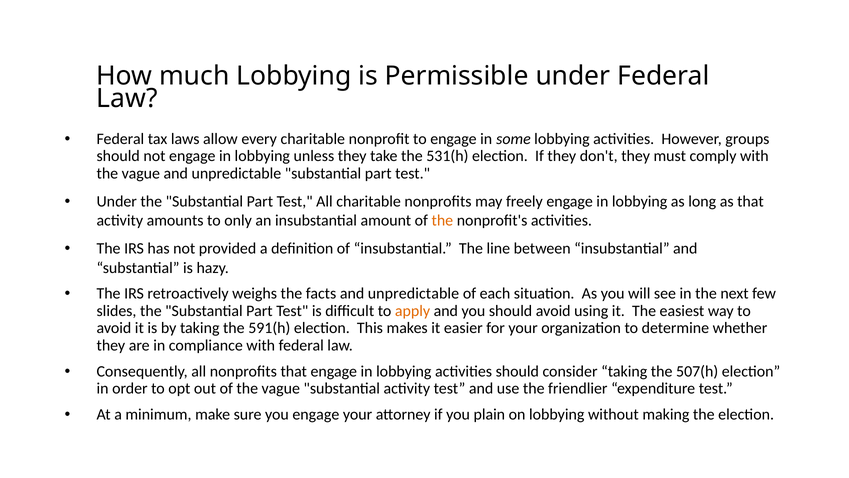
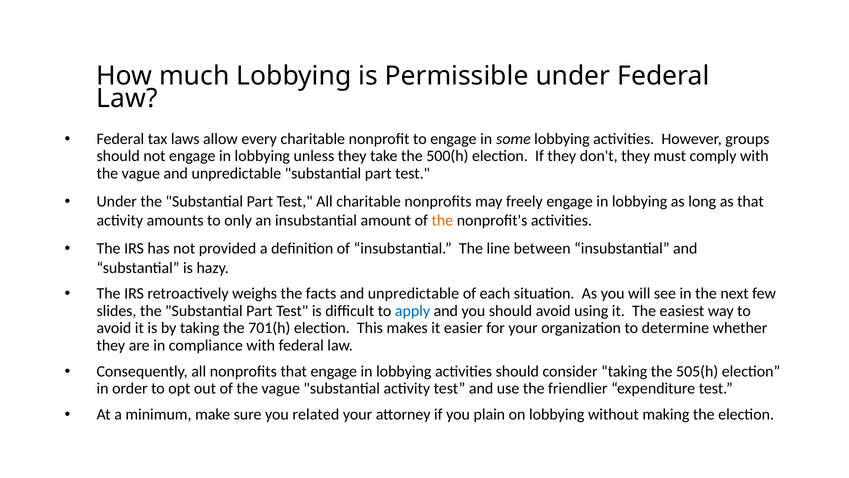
531(h: 531(h -> 500(h
apply colour: orange -> blue
591(h: 591(h -> 701(h
507(h: 507(h -> 505(h
you engage: engage -> related
